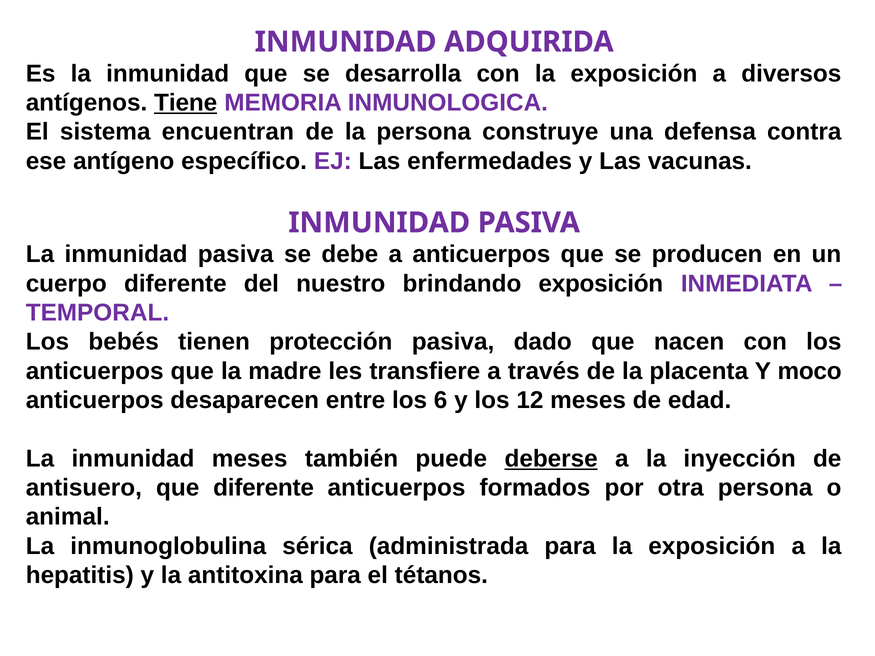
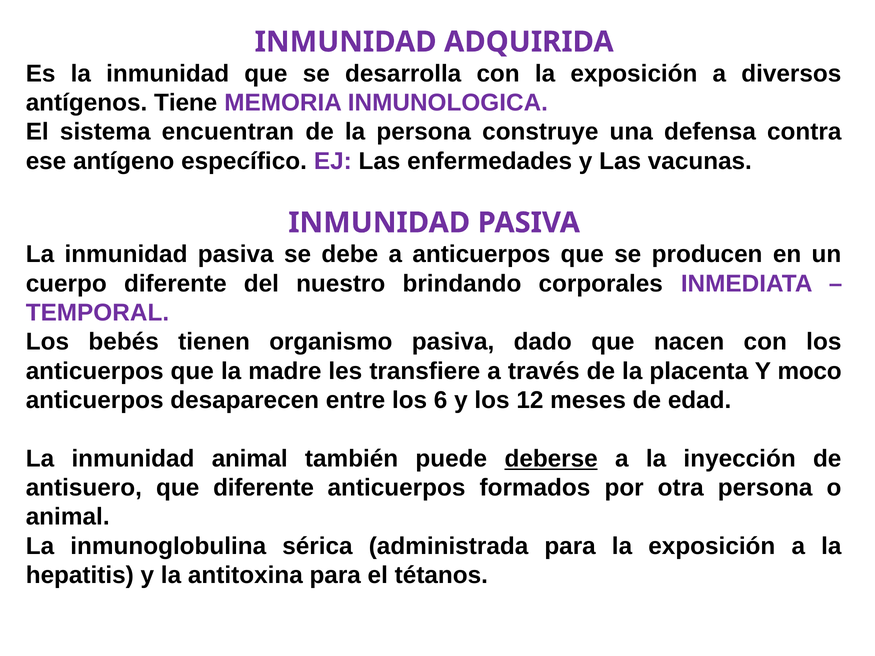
Tiene underline: present -> none
brindando exposición: exposición -> corporales
protección: protección -> organismo
inmunidad meses: meses -> animal
